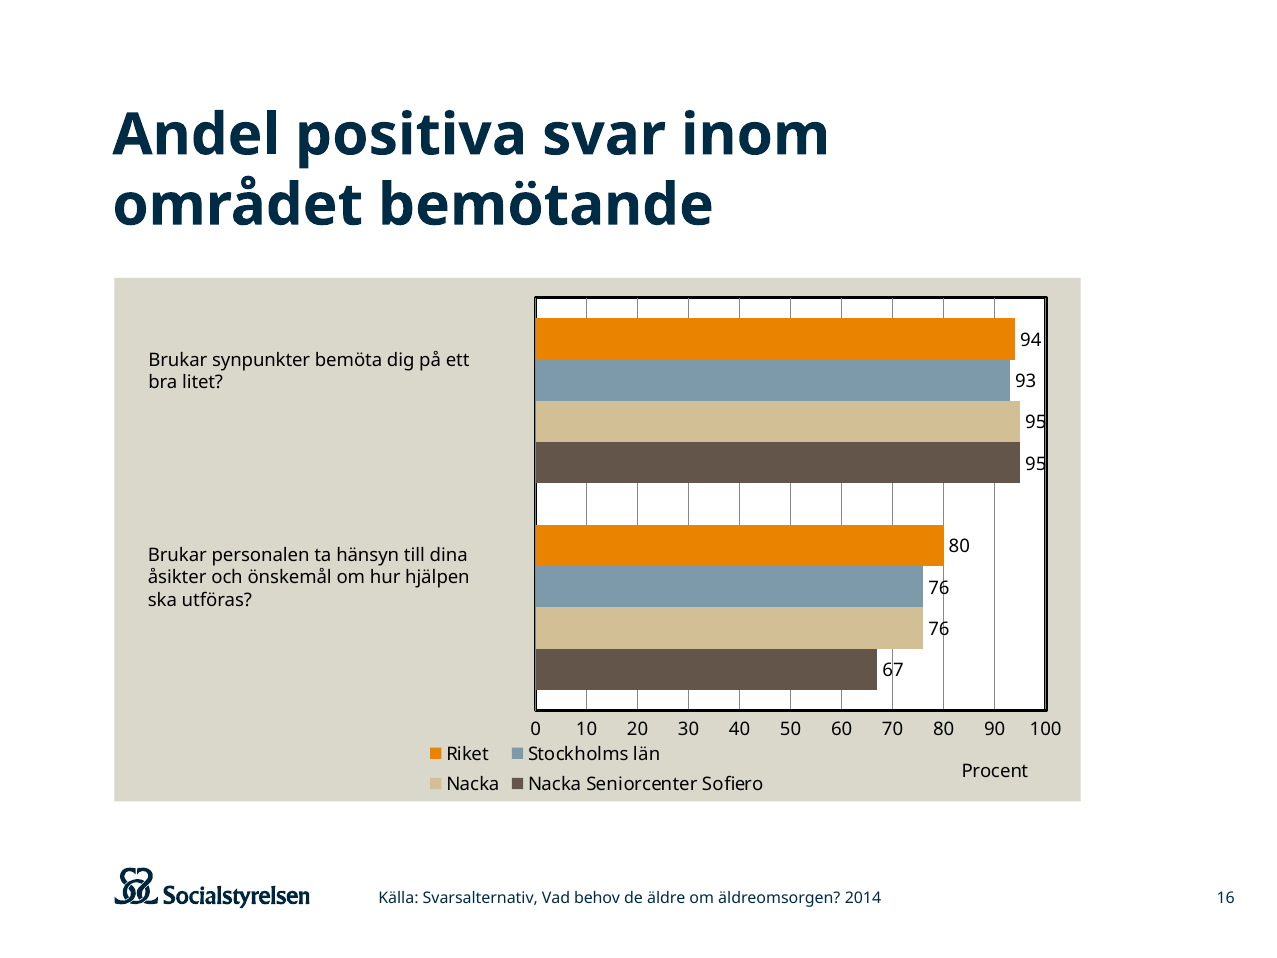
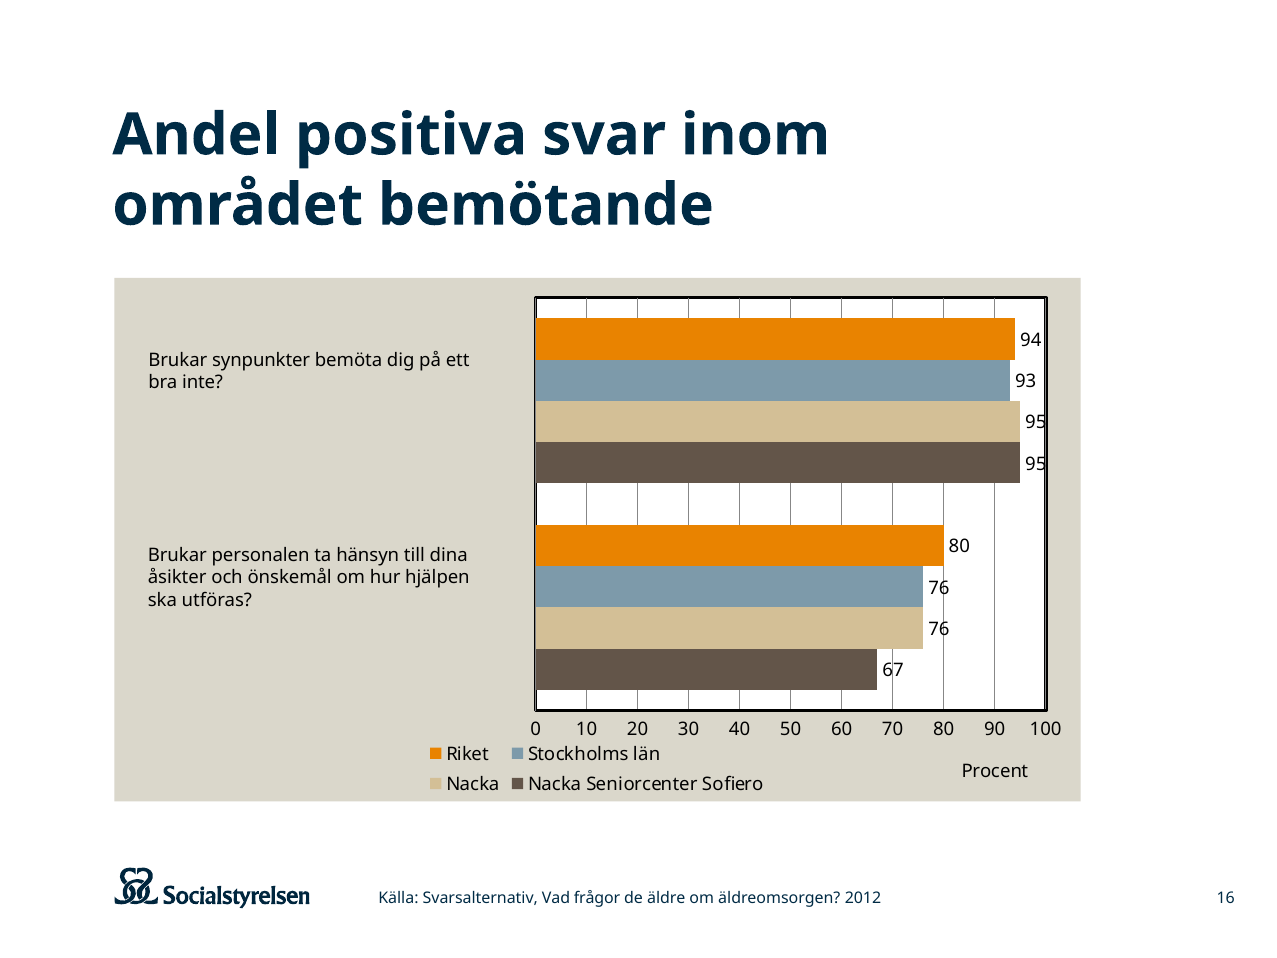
litet: litet -> inte
behov: behov -> frågor
2014: 2014 -> 2012
